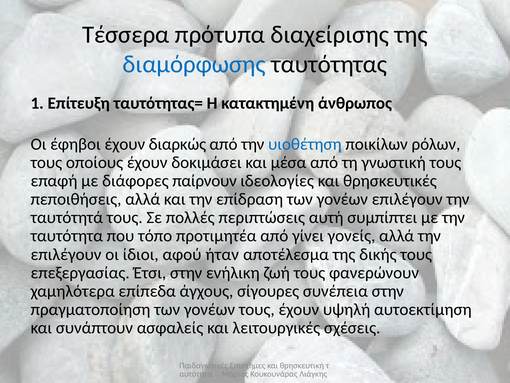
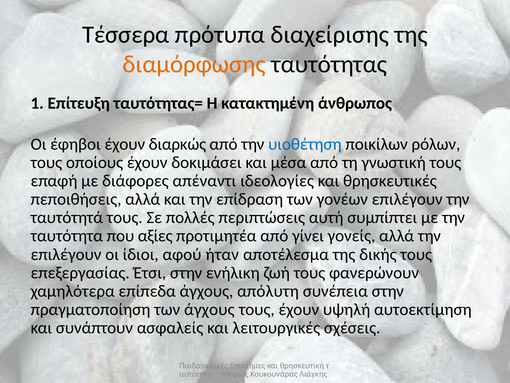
διαμόρφωσης colour: blue -> orange
παίρνουν: παίρνουν -> απέναντι
τόπο: τόπο -> αξίες
σίγουρες: σίγουρες -> απόλυτη
πραγματοποίηση των γονέων: γονέων -> άγχους
